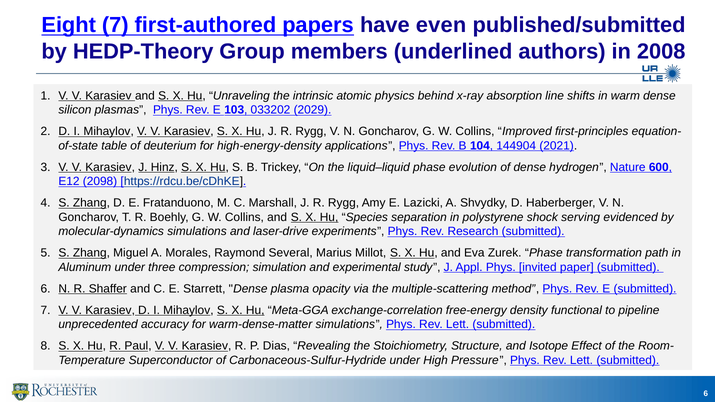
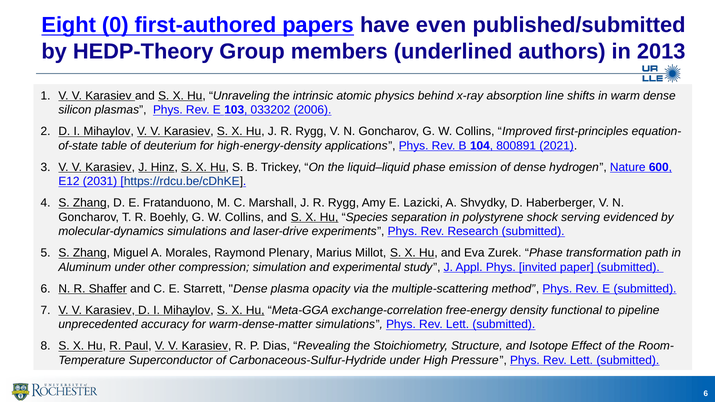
Eight 7: 7 -> 0
2008: 2008 -> 2013
2029: 2029 -> 2006
144904: 144904 -> 800891
evolution: evolution -> emission
2098: 2098 -> 2031
Several: Several -> Plenary
three: three -> other
